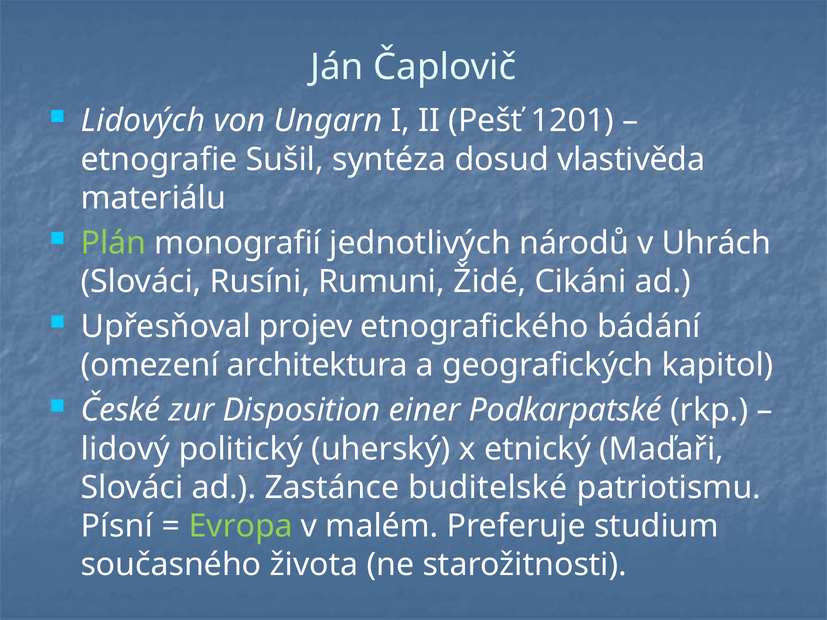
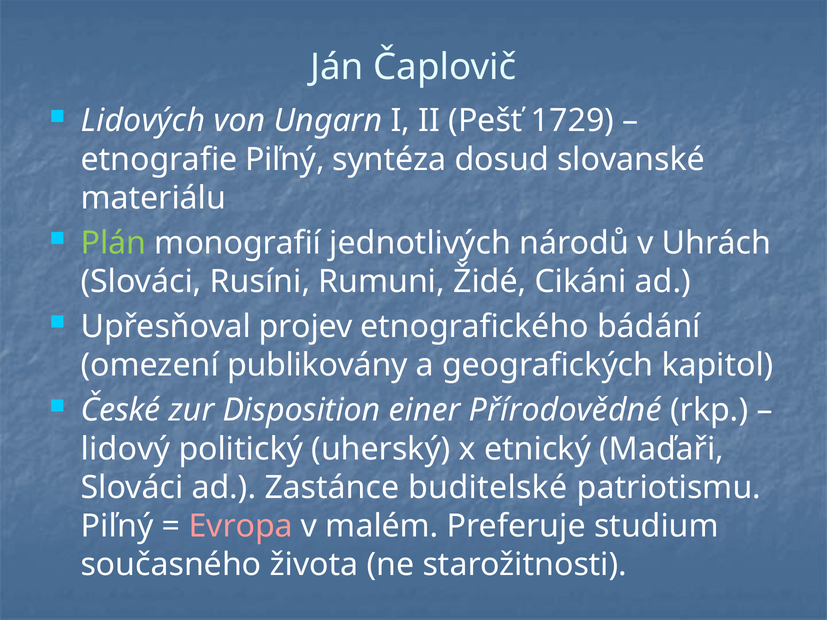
1201: 1201 -> 1729
etnografie Sušil: Sušil -> Piľný
vlastivěda: vlastivěda -> slovanské
architektura: architektura -> publikovány
Podkarpatské: Podkarpatské -> Přírodovědné
Písní at (117, 526): Písní -> Piľný
Evropa colour: light green -> pink
